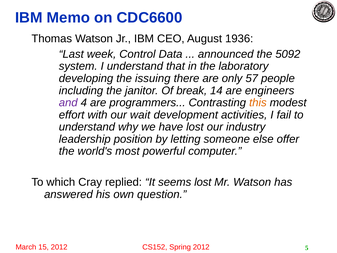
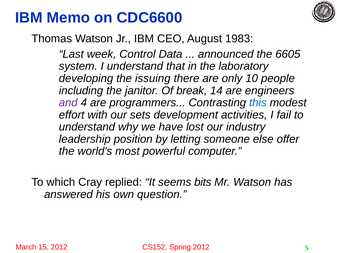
1936: 1936 -> 1983
5092: 5092 -> 6605
57: 57 -> 10
this colour: orange -> blue
wait: wait -> sets
seems lost: lost -> bits
